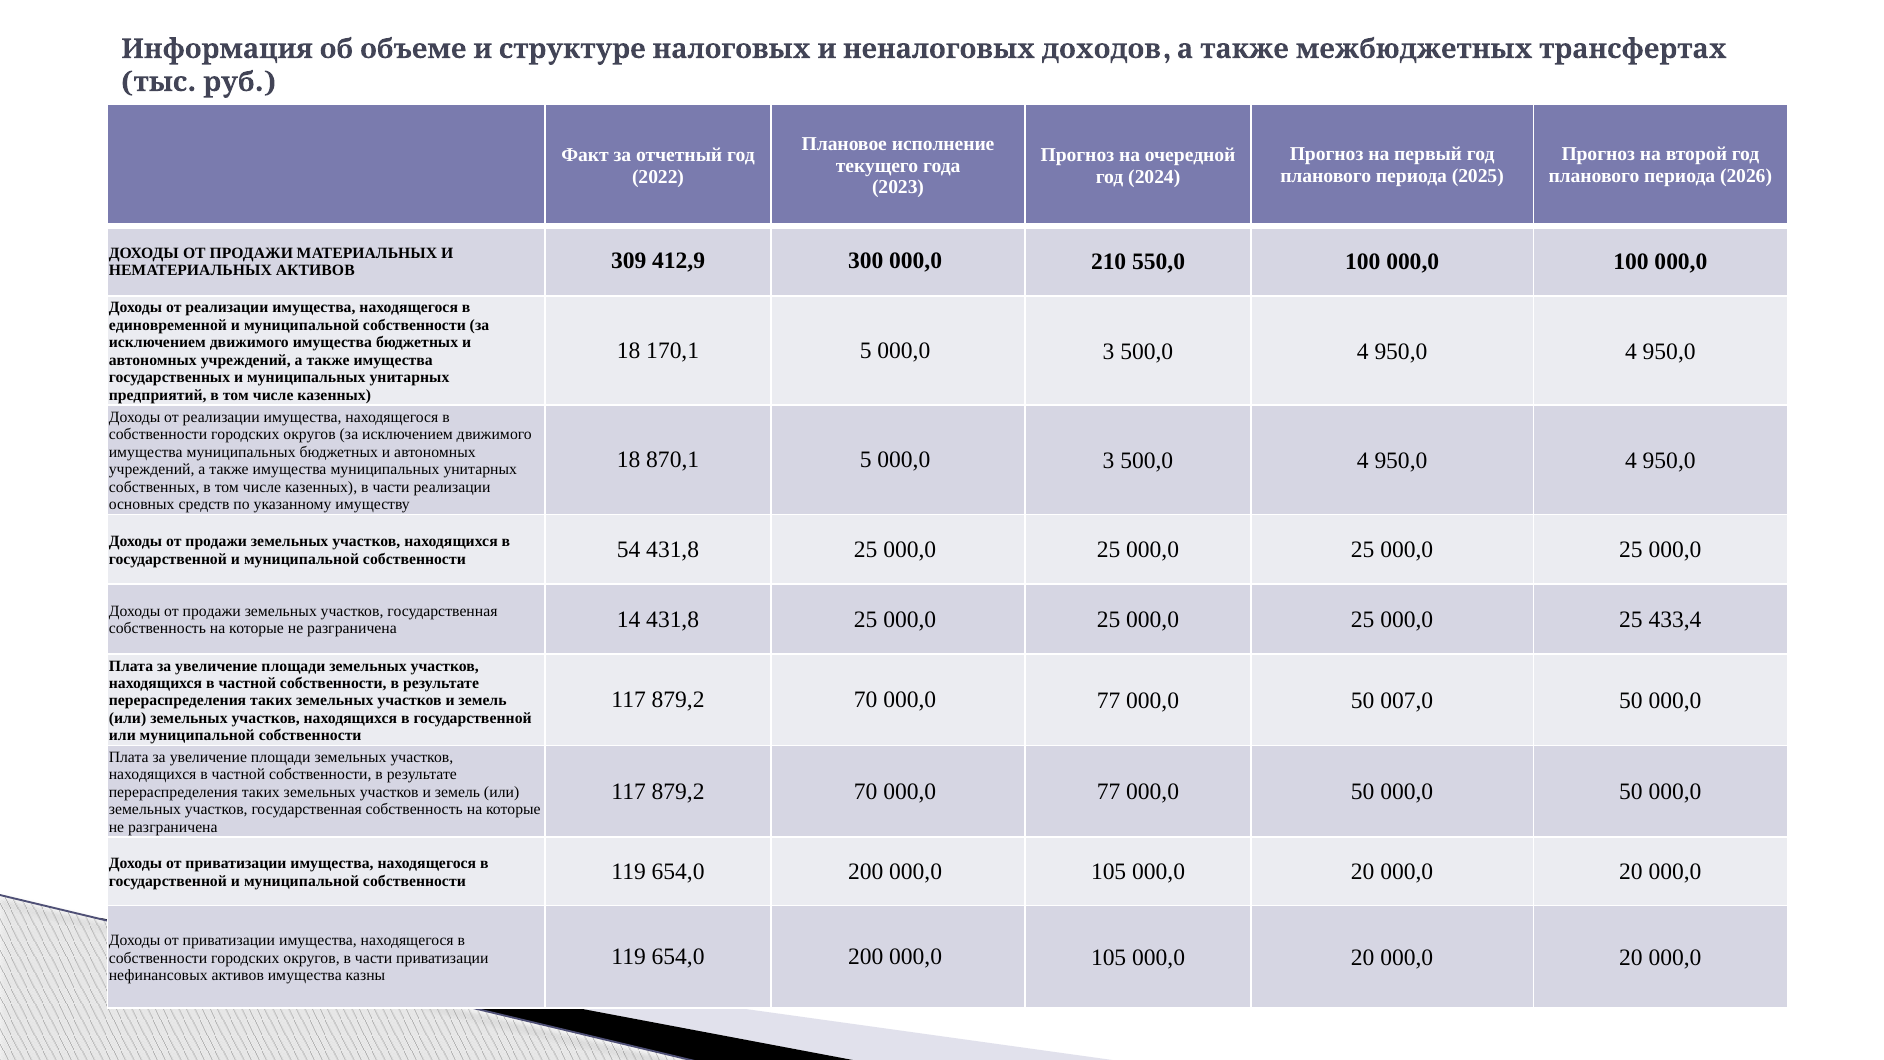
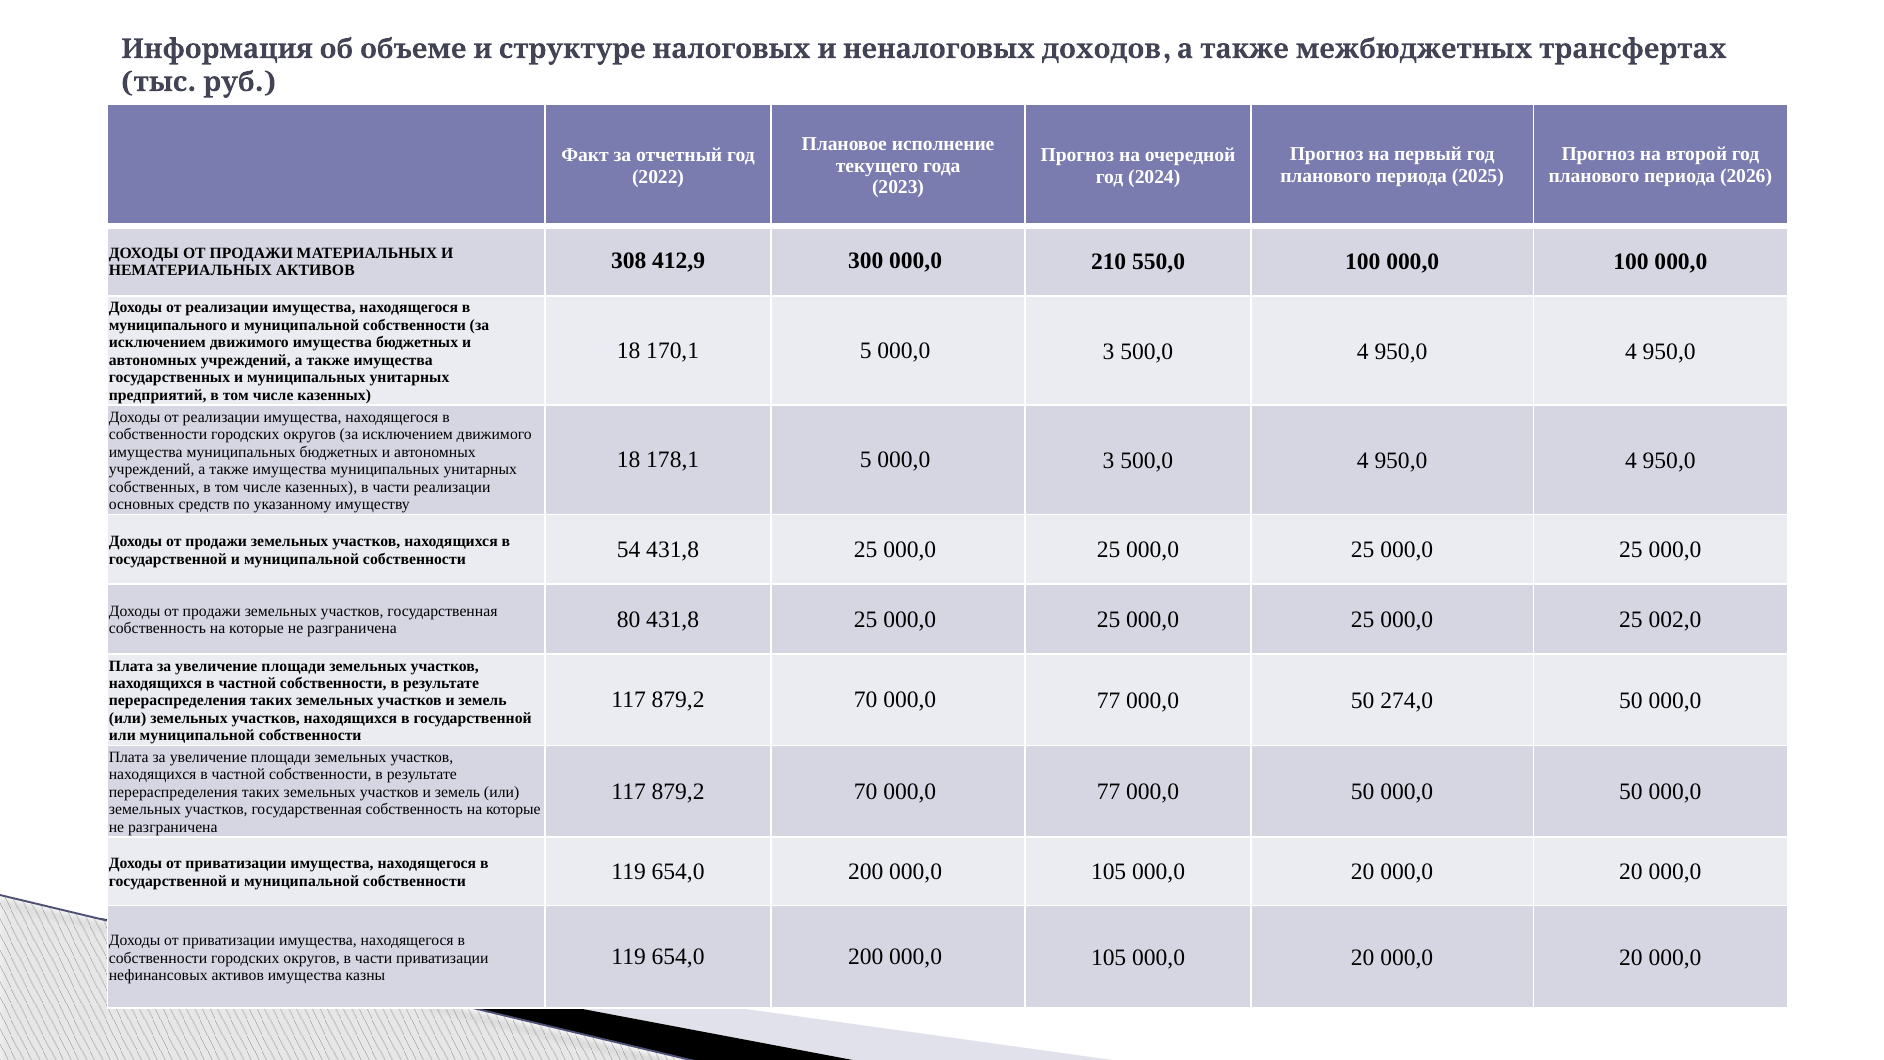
309: 309 -> 308
единовременной: единовременной -> муниципального
870,1: 870,1 -> 178,1
14: 14 -> 80
433,4: 433,4 -> 002,0
007,0: 007,0 -> 274,0
